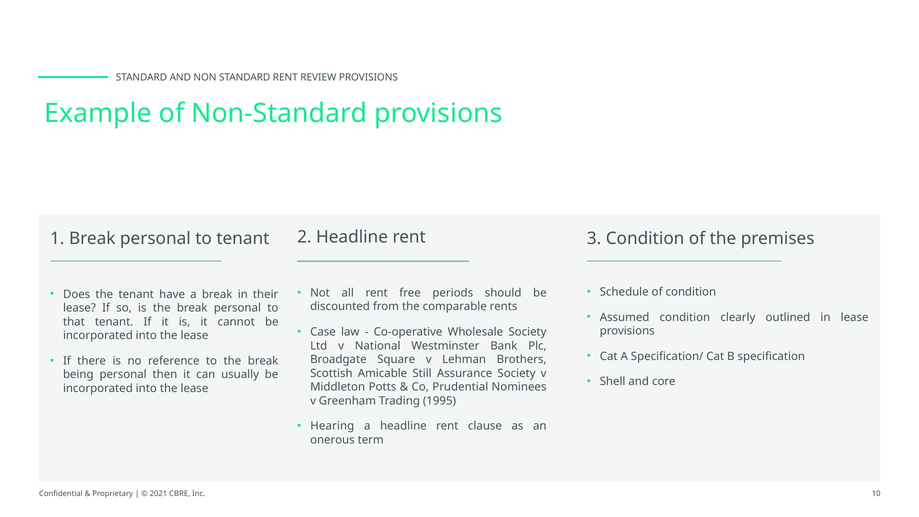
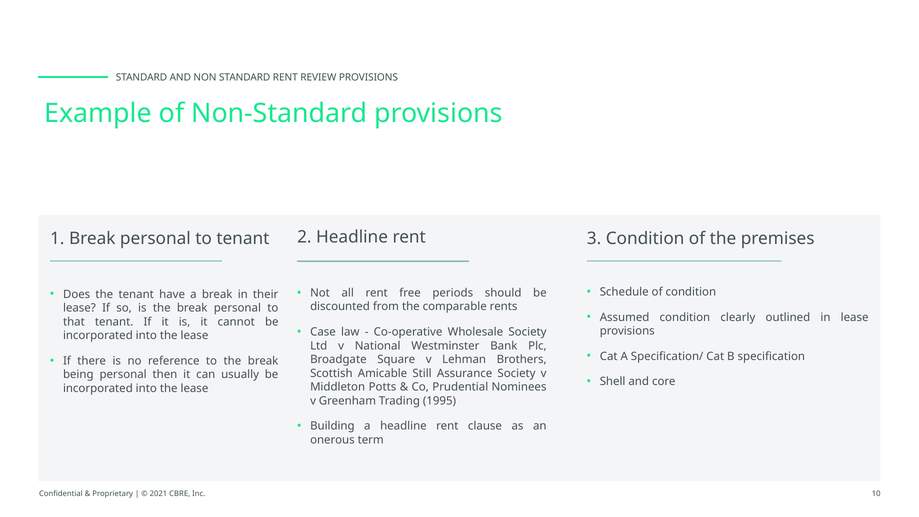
Hearing: Hearing -> Building
